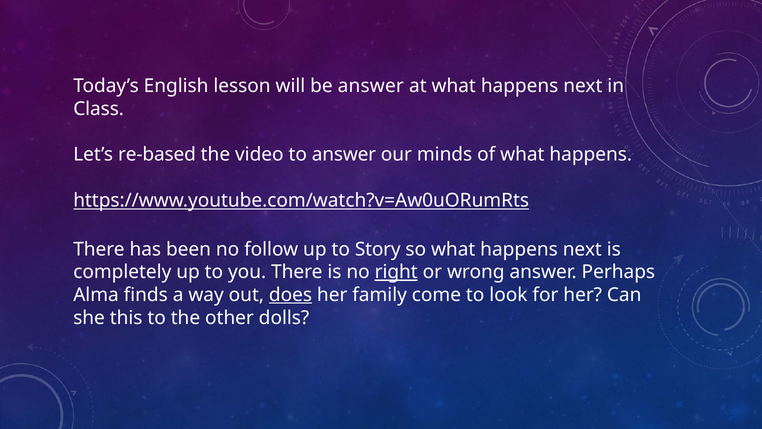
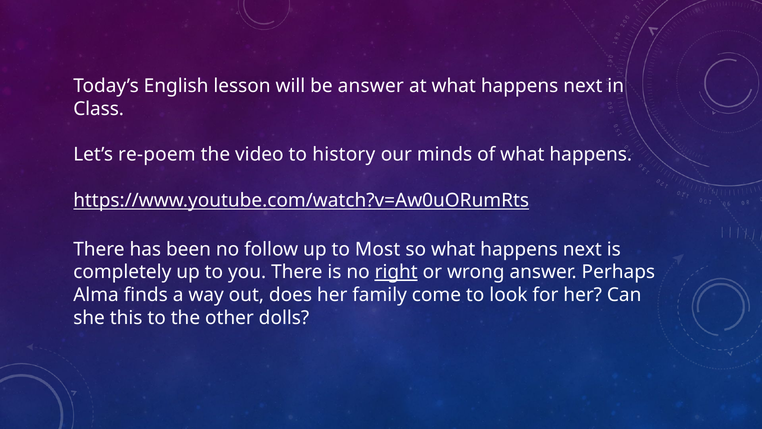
re-based: re-based -> re-poem
to answer: answer -> history
Story: Story -> Most
does underline: present -> none
